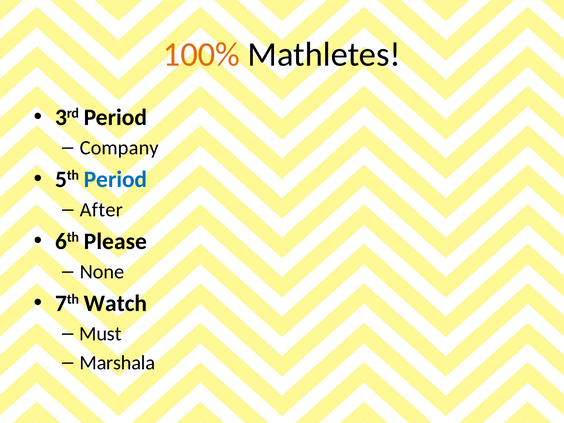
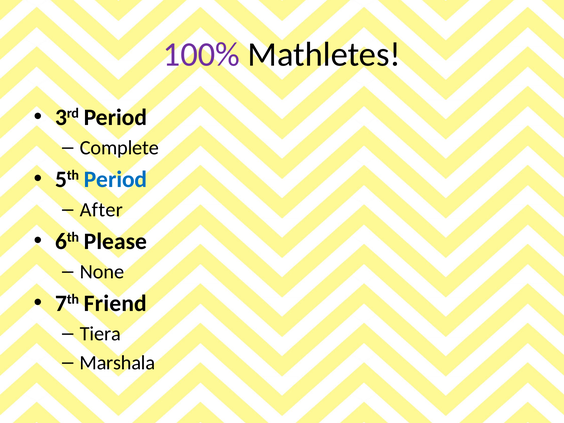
100% colour: orange -> purple
Company: Company -> Complete
Watch: Watch -> Friend
Must: Must -> Tiera
